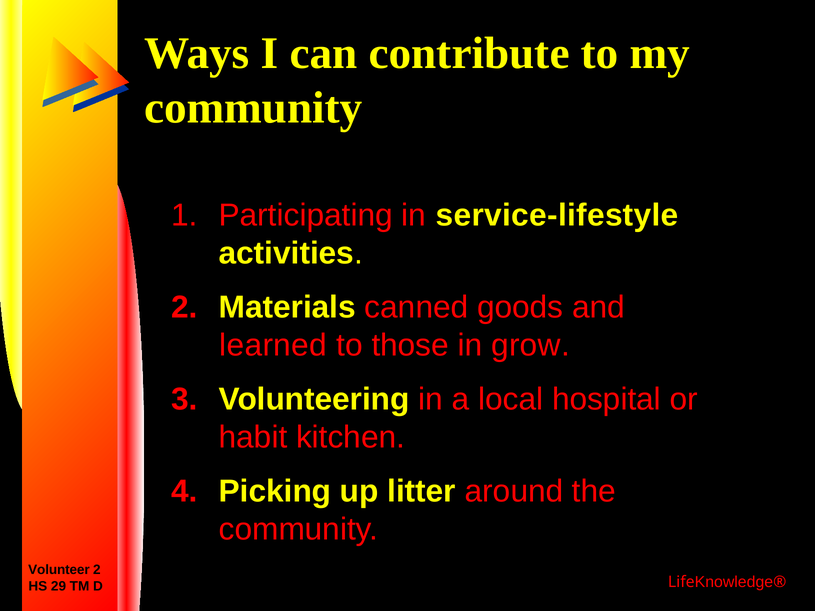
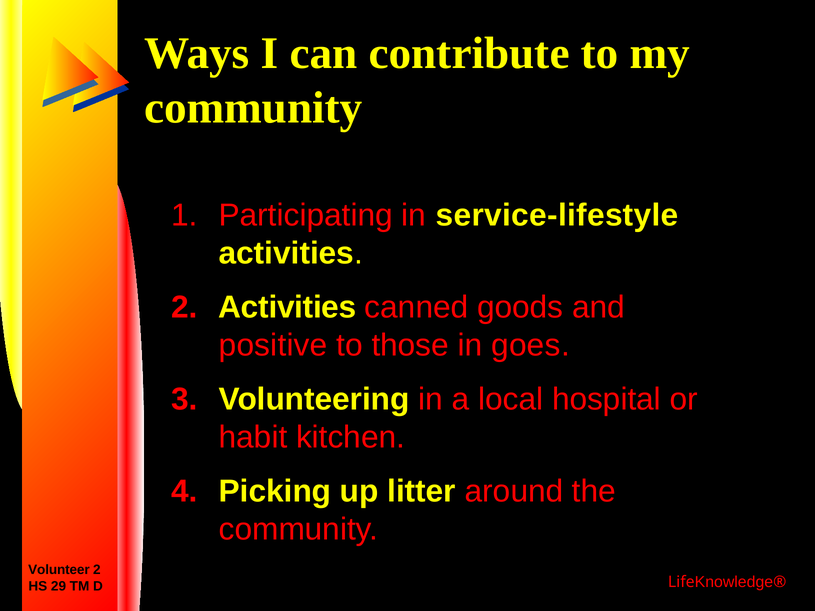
2 Materials: Materials -> Activities
learned: learned -> positive
grow: grow -> goes
